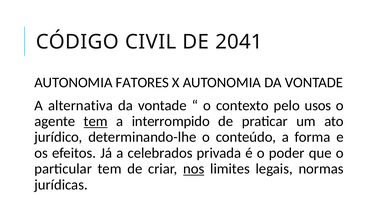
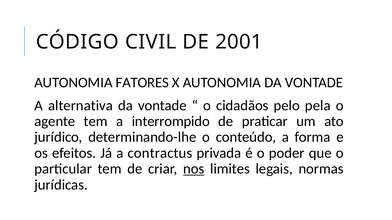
2041: 2041 -> 2001
contexto: contexto -> cidadãos
usos: usos -> pela
tem at (96, 122) underline: present -> none
celebrados: celebrados -> contractus
